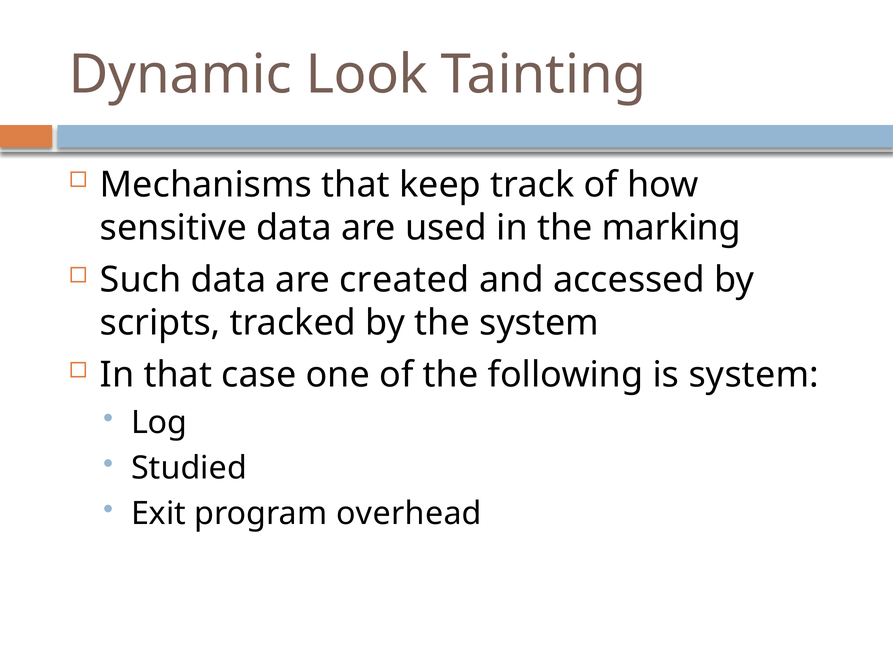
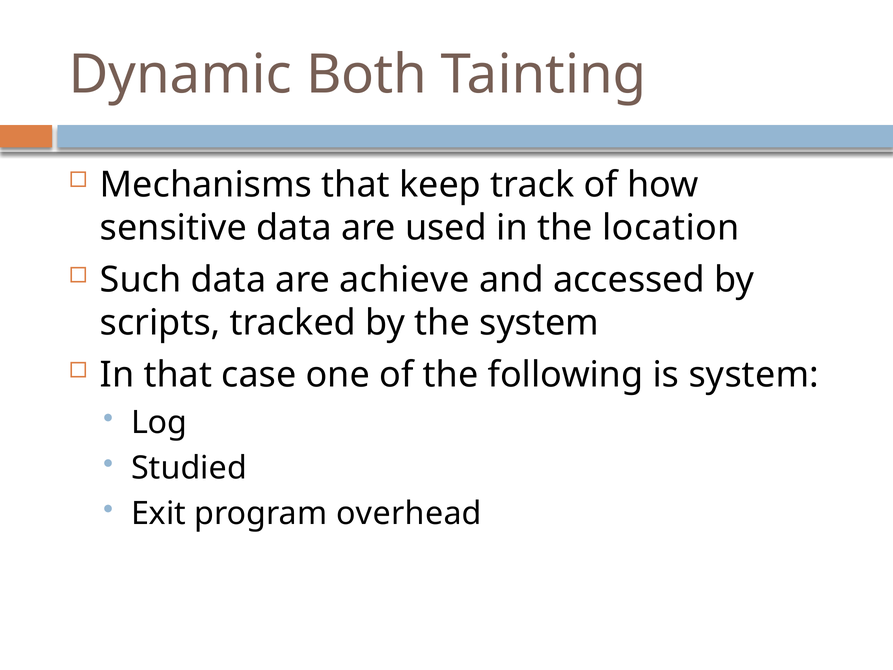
Look: Look -> Both
marking: marking -> location
created: created -> achieve
